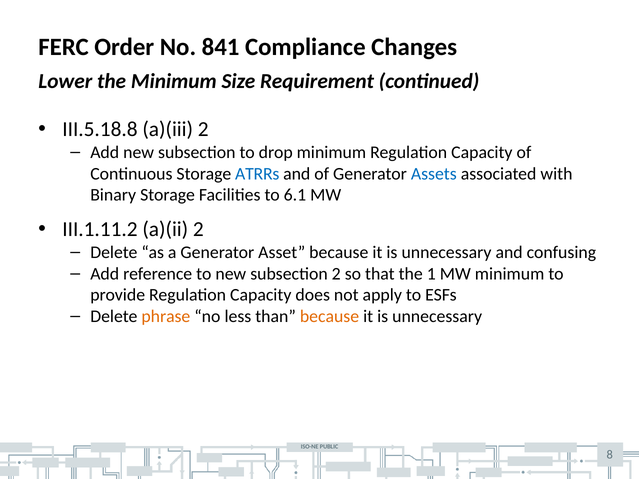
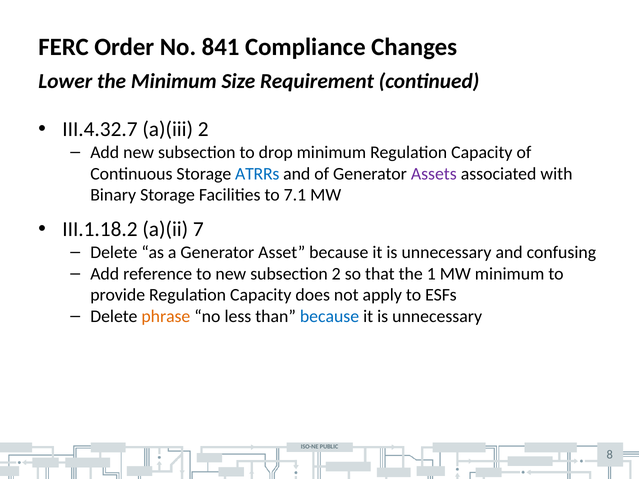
III.5.18.8: III.5.18.8 -> III.4.32.7
Assets colour: blue -> purple
6.1: 6.1 -> 7.1
III.1.11.2: III.1.11.2 -> III.1.18.2
a)(ii 2: 2 -> 7
because at (330, 317) colour: orange -> blue
